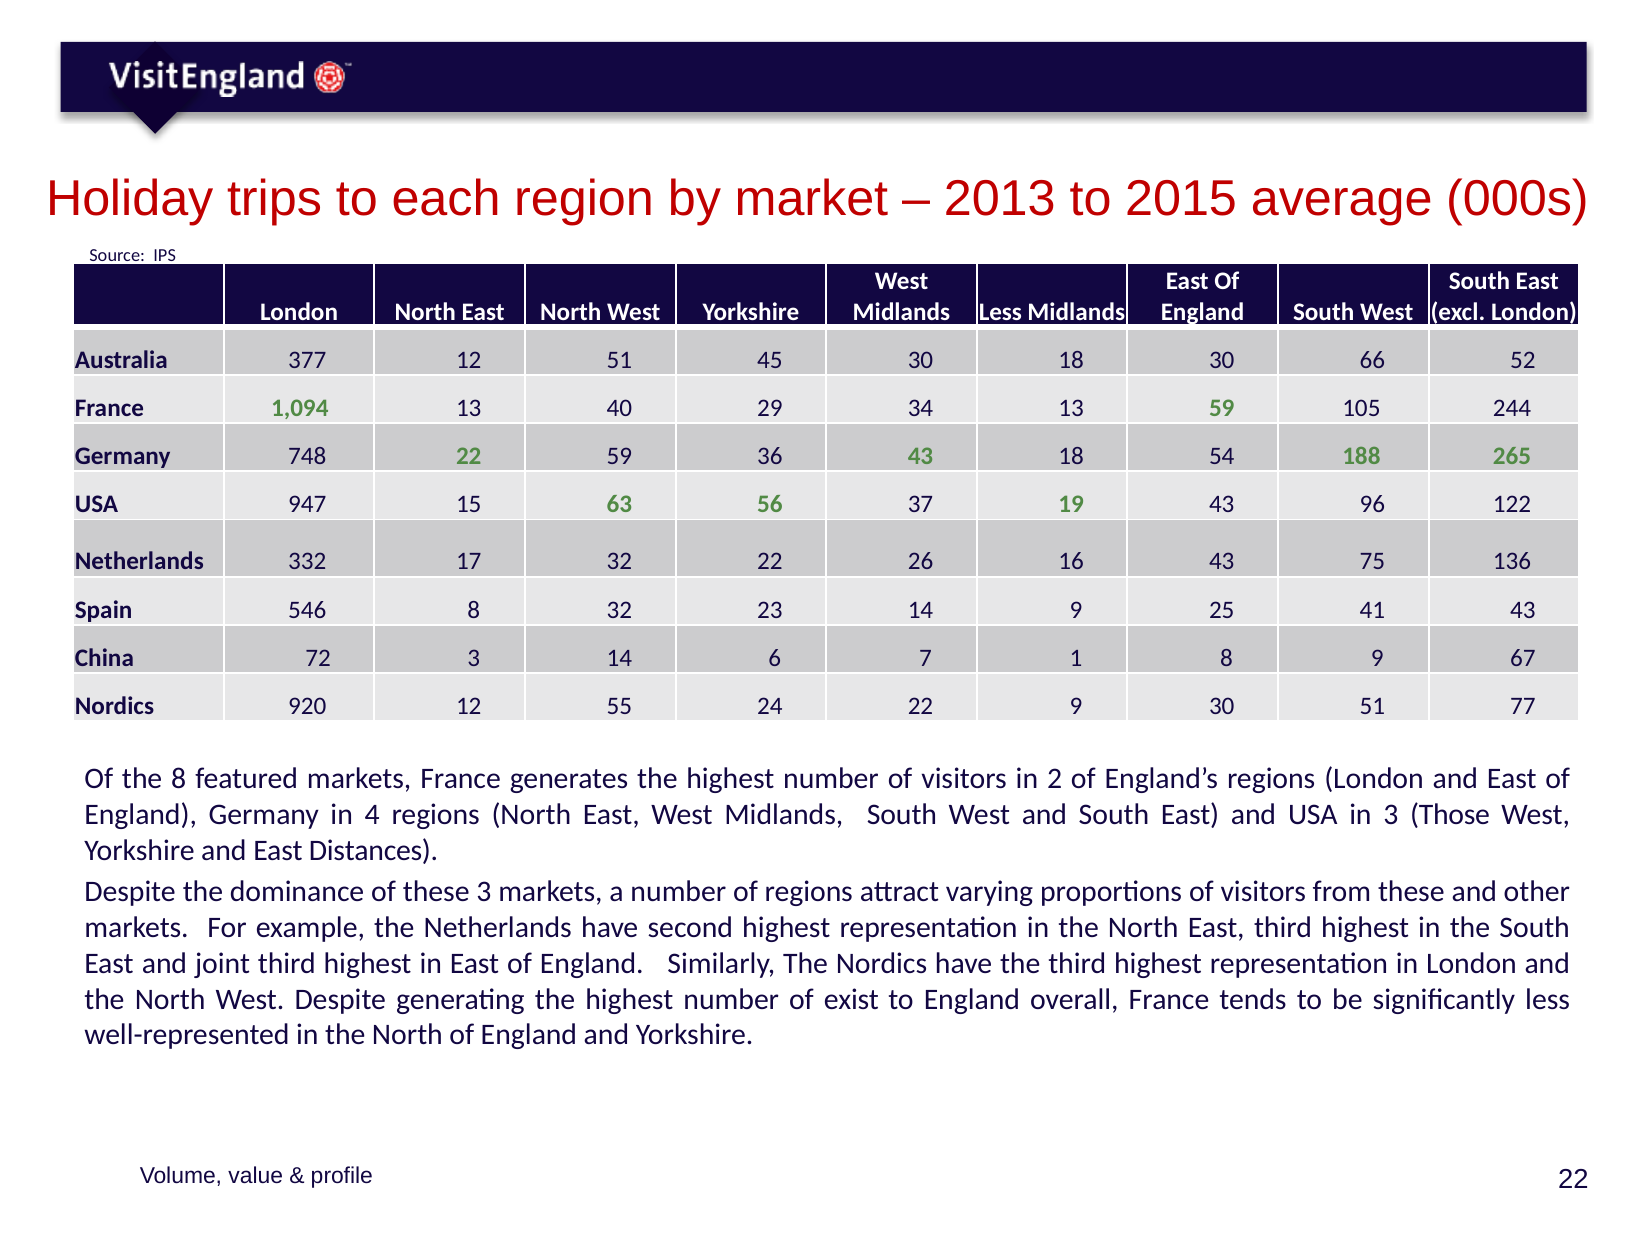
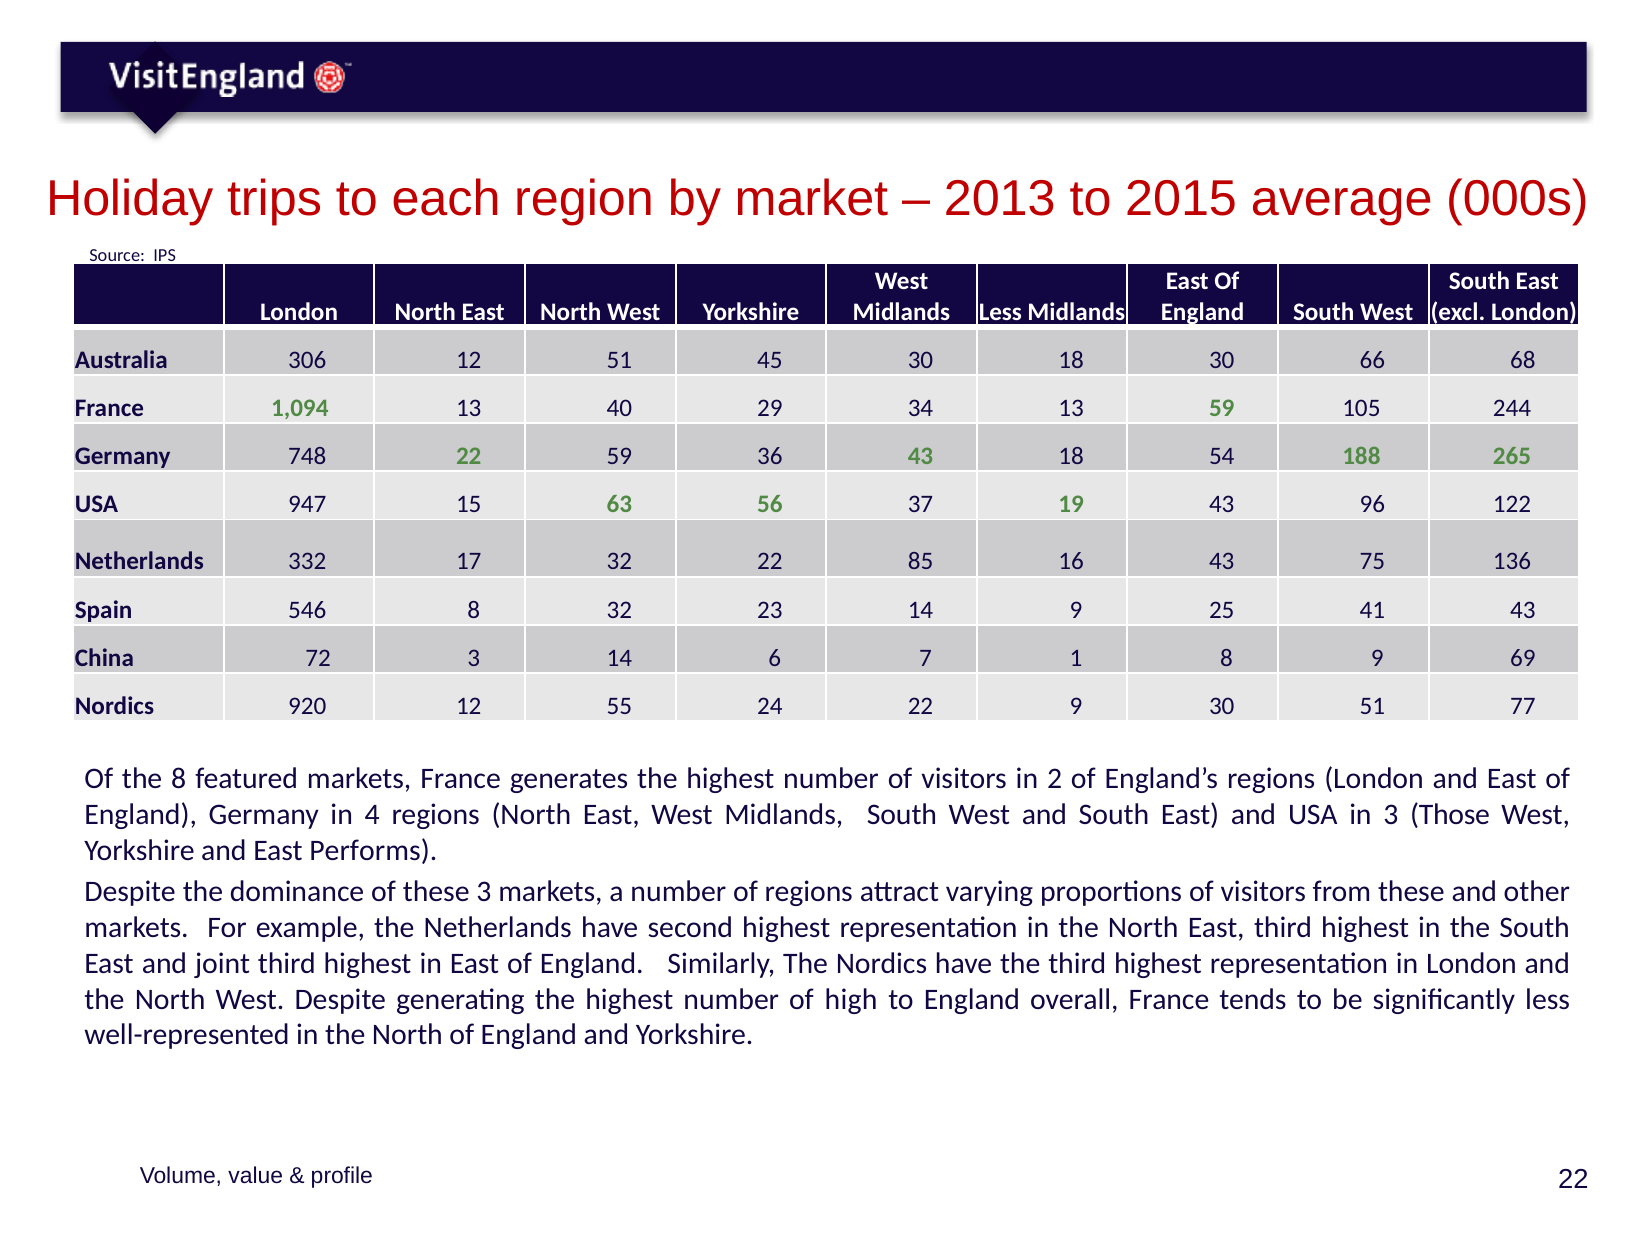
377: 377 -> 306
52: 52 -> 68
26: 26 -> 85
67: 67 -> 69
Distances: Distances -> Performs
exist: exist -> high
